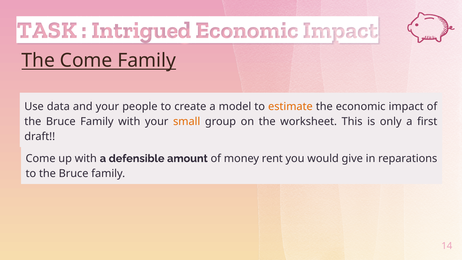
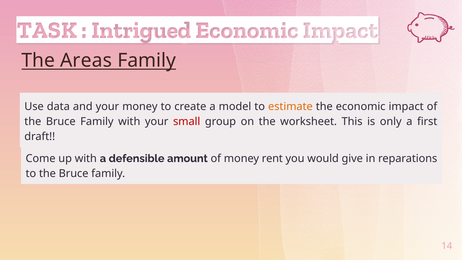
The Come: Come -> Areas
your people: people -> money
small colour: orange -> red
